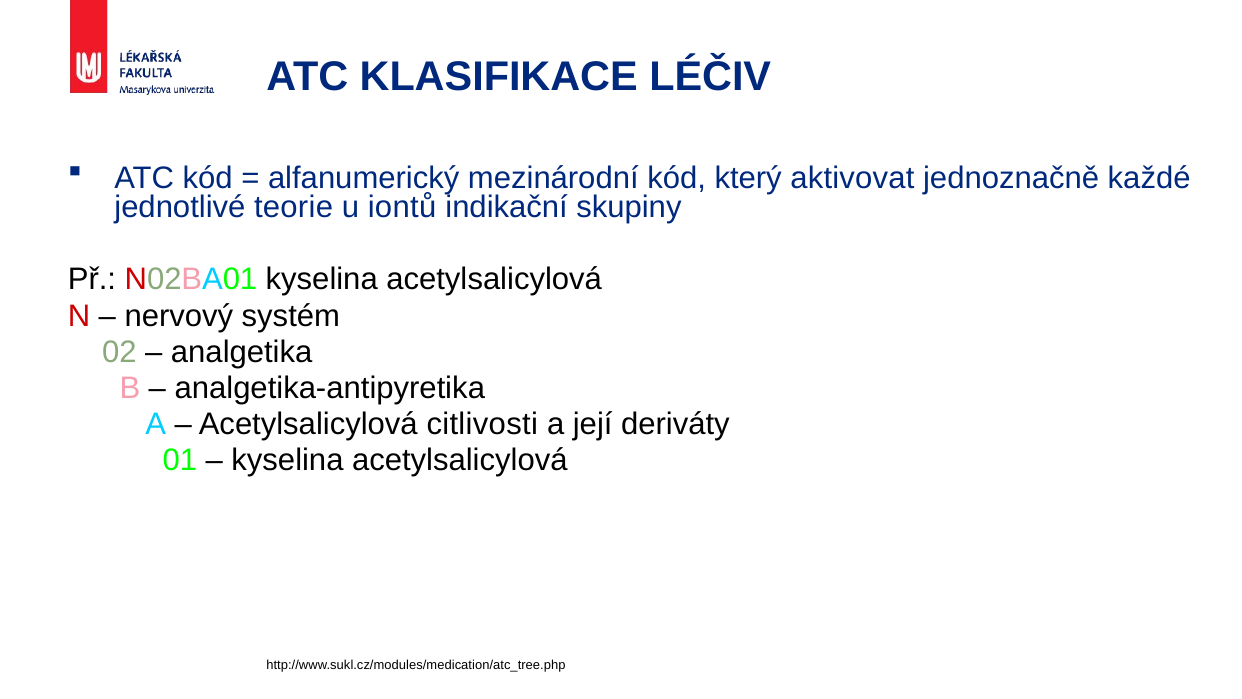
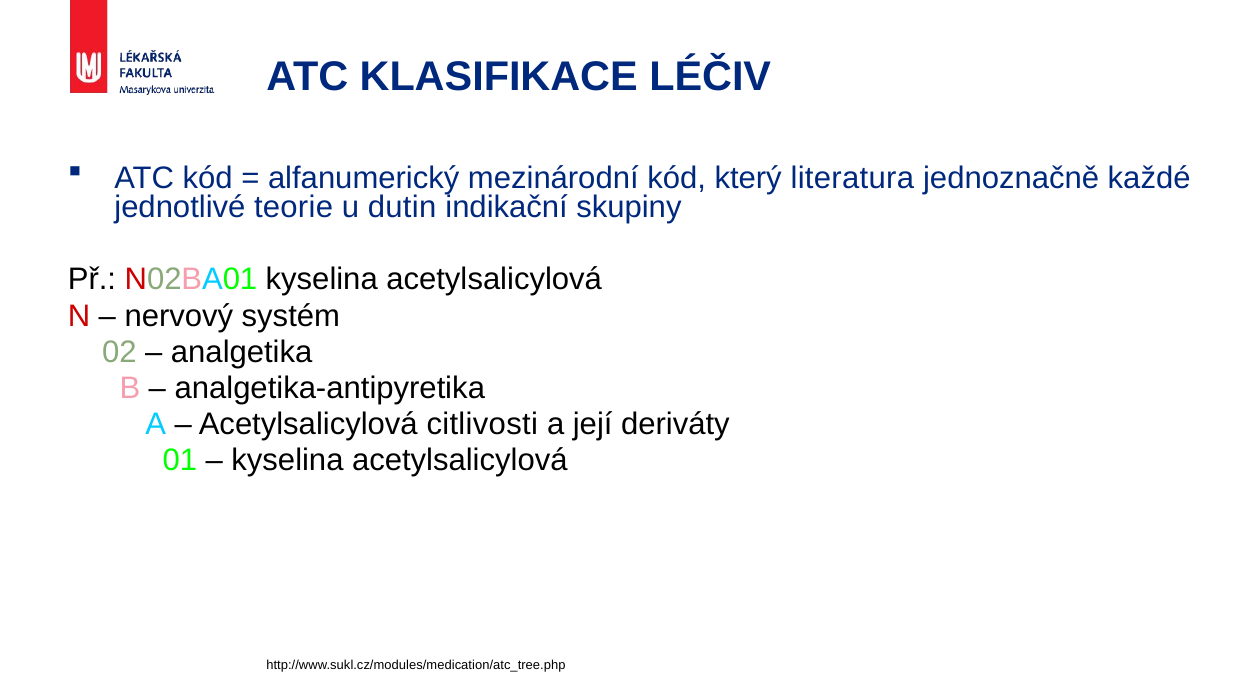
aktivovat: aktivovat -> literatura
iontů: iontů -> dutin
